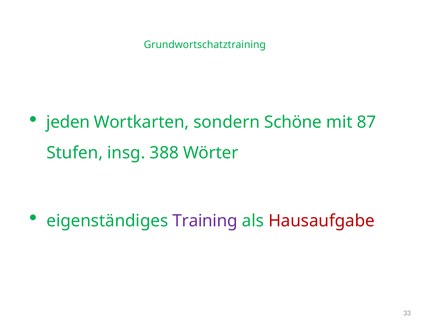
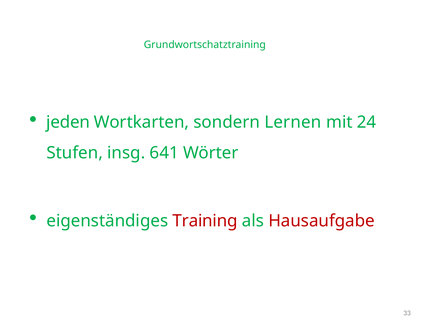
Schöne: Schöne -> Lernen
87: 87 -> 24
388: 388 -> 641
Training colour: purple -> red
